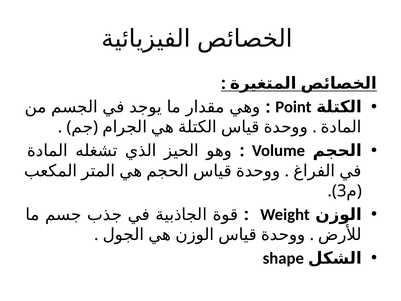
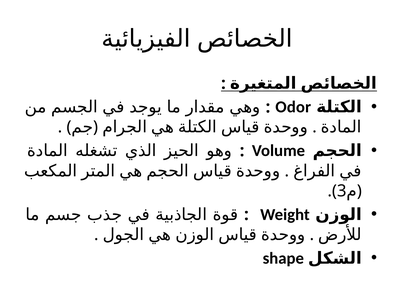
Point: Point -> Odor
